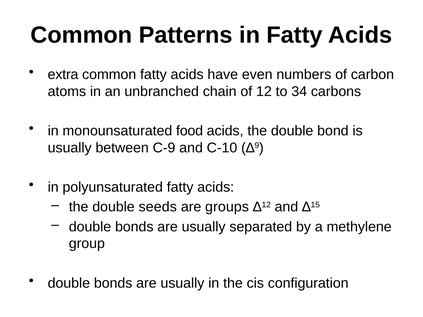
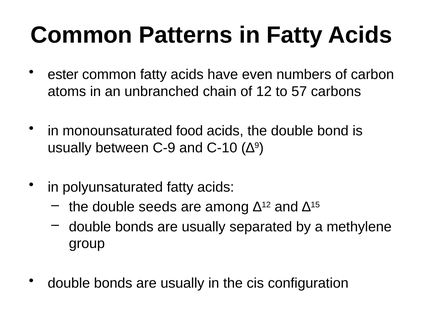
extra: extra -> ester
34: 34 -> 57
groups: groups -> among
